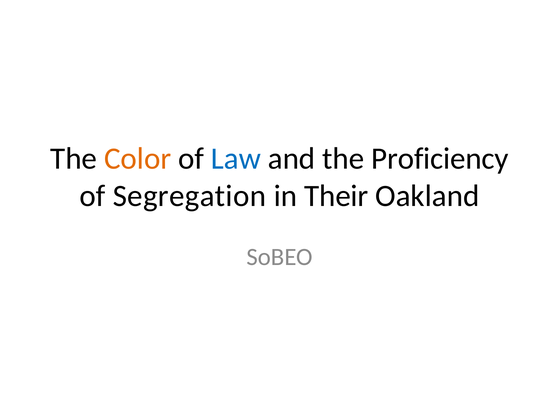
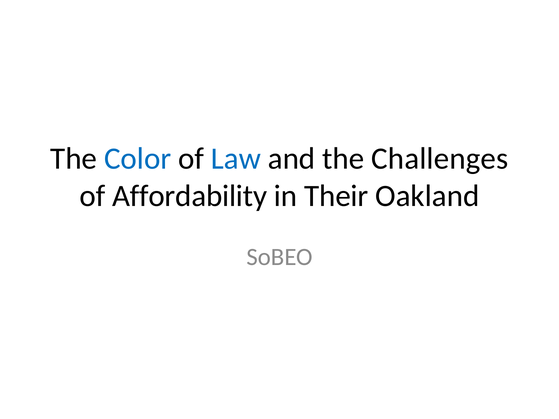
Color colour: orange -> blue
Proficiency: Proficiency -> Challenges
Segregation: Segregation -> Affordability
